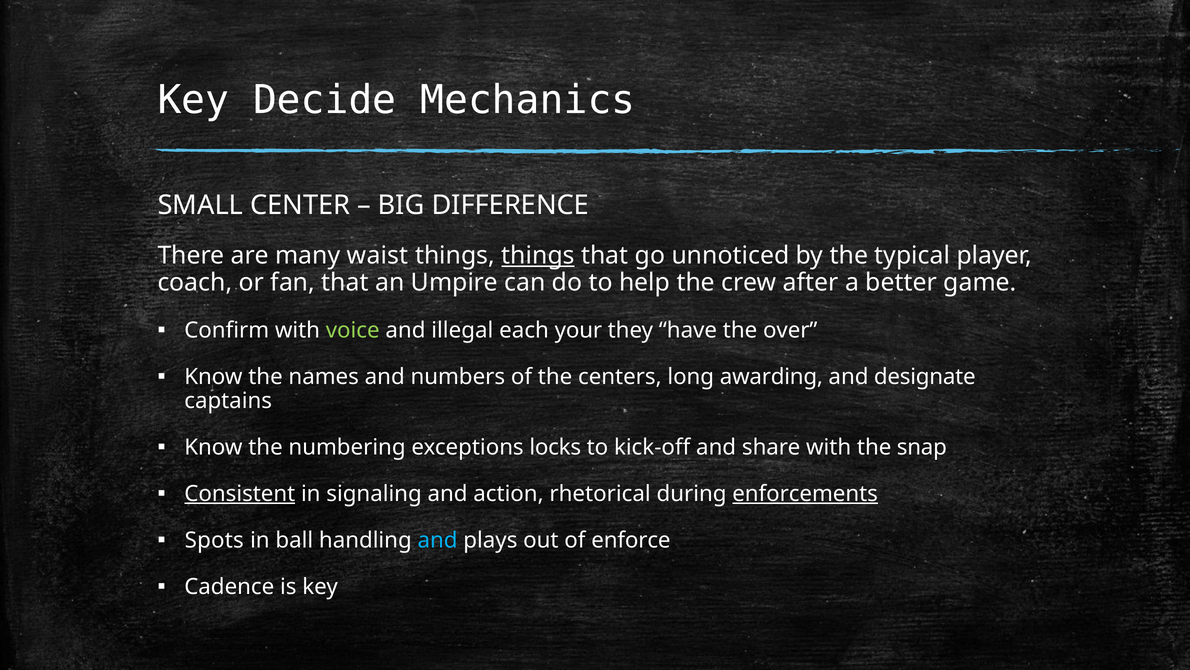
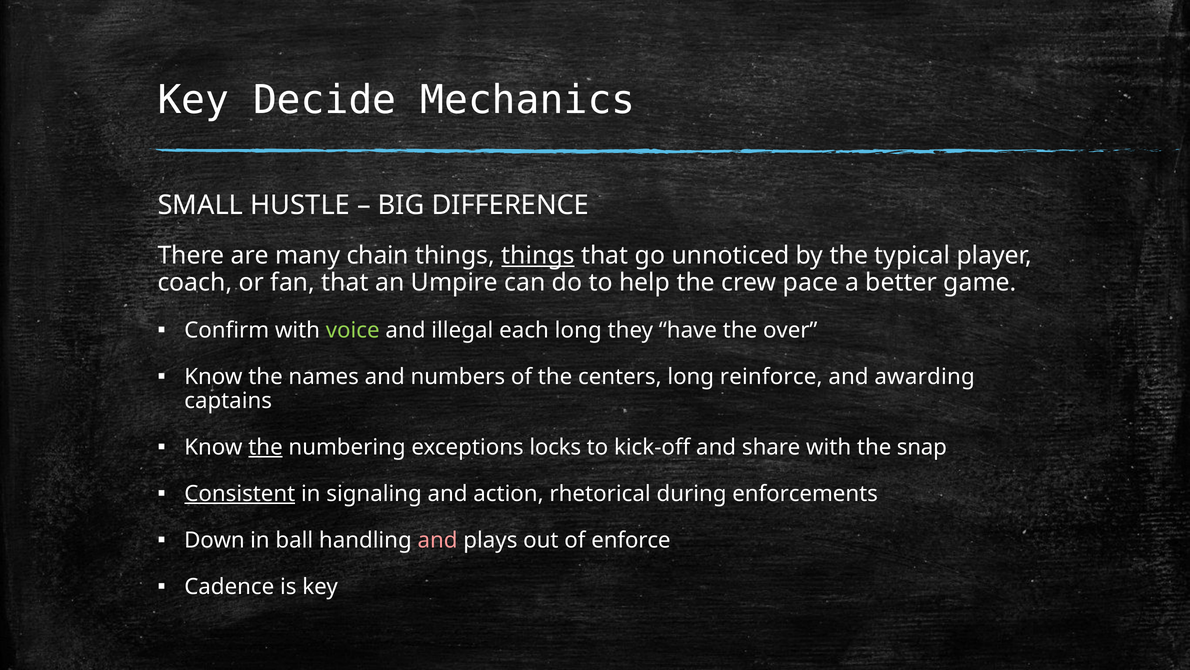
CENTER: CENTER -> HUSTLE
waist: waist -> chain
after: after -> pace
each your: your -> long
awarding: awarding -> reinforce
designate: designate -> awarding
the at (266, 447) underline: none -> present
enforcements underline: present -> none
Spots: Spots -> Down
and at (438, 540) colour: light blue -> pink
